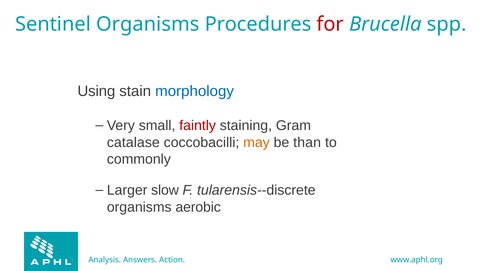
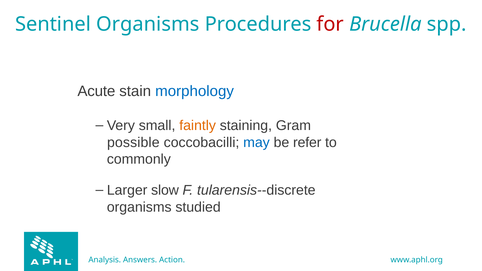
Using: Using -> Acute
faintly colour: red -> orange
catalase: catalase -> possible
may colour: orange -> blue
than: than -> refer
aerobic: aerobic -> studied
